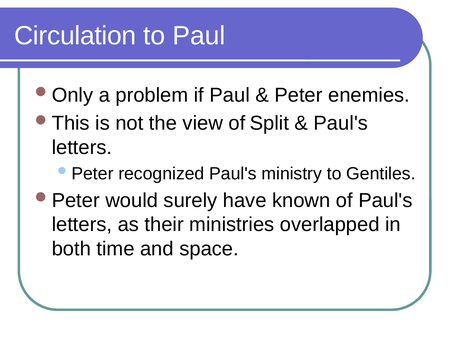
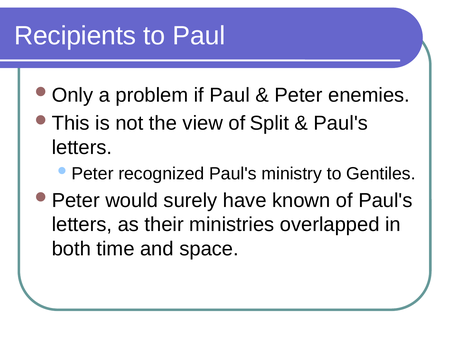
Circulation: Circulation -> Recipients
